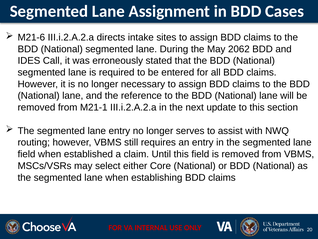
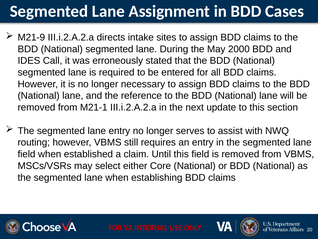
M21-6: M21-6 -> M21-9
2062: 2062 -> 2000
